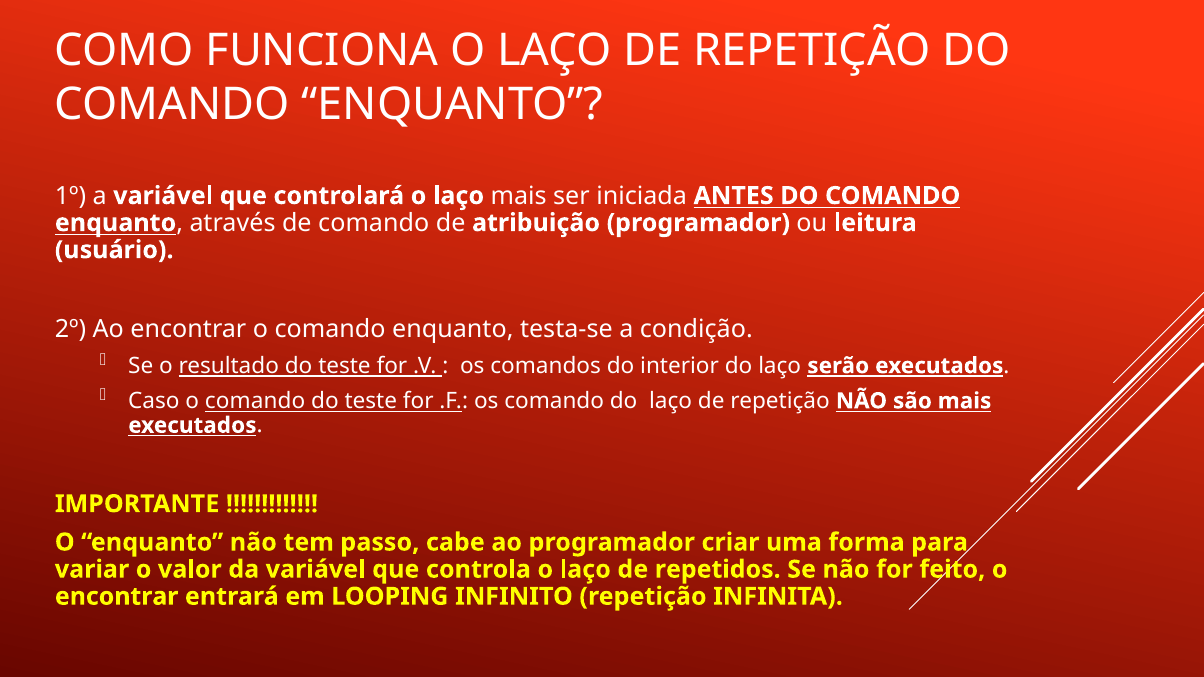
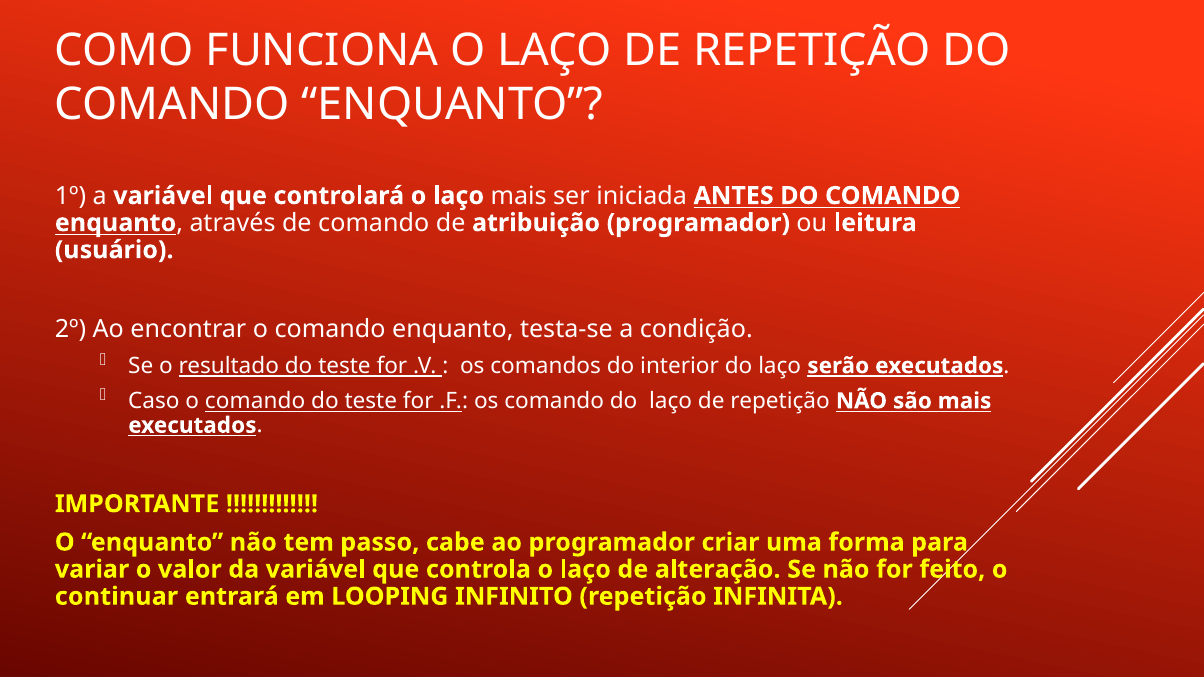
repetidos: repetidos -> alteração
encontrar at (117, 597): encontrar -> continuar
